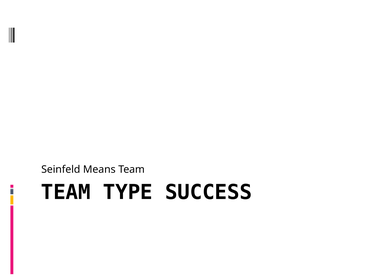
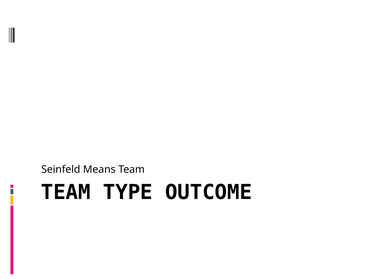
SUCCESS: SUCCESS -> OUTCOME
